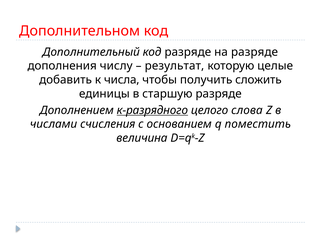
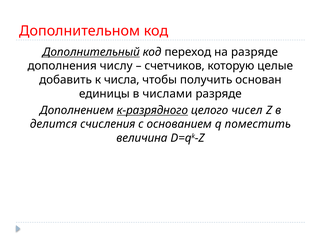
Дополнительный underline: none -> present
код разряде: разряде -> переход
результат: результат -> счетчиков
сложить: сложить -> основан
старшую: старшую -> числами
слова: слова -> чисел
числами: числами -> делится
